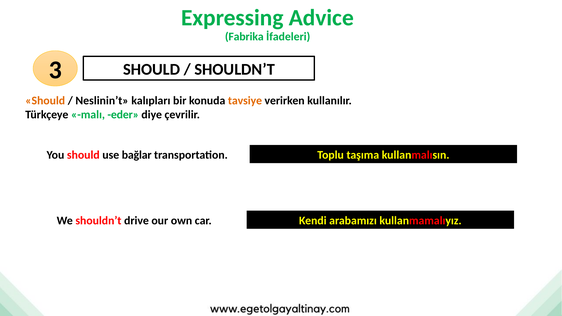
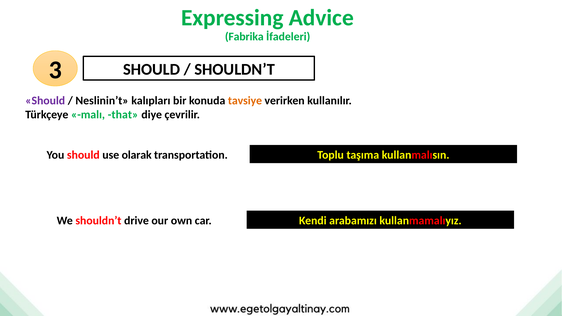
Should at (45, 101) colour: orange -> purple
eder: eder -> that
bağlar: bağlar -> olarak
